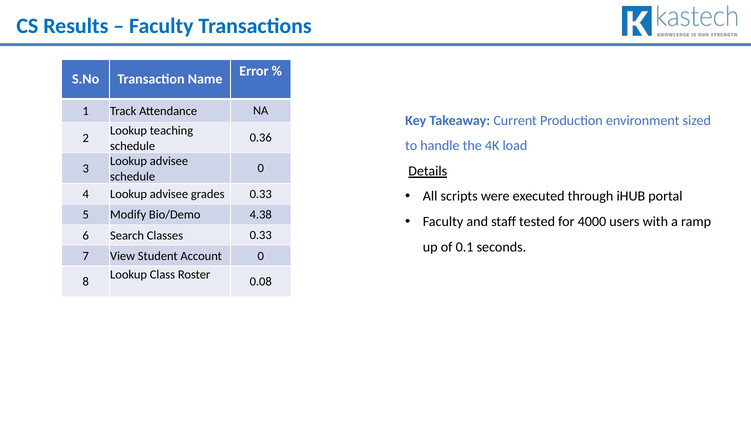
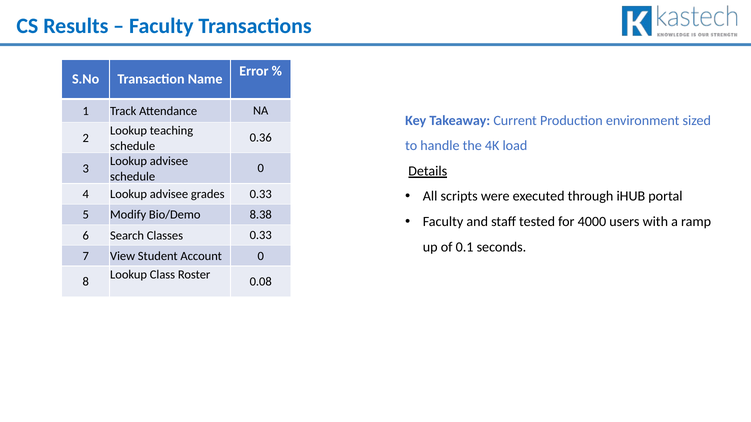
4.38: 4.38 -> 8.38
